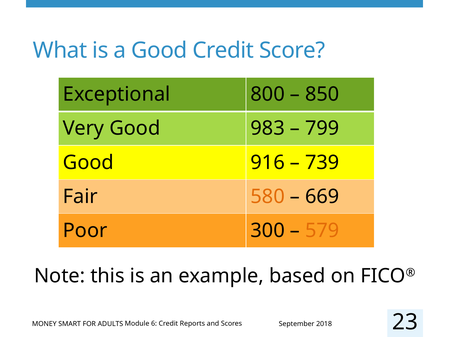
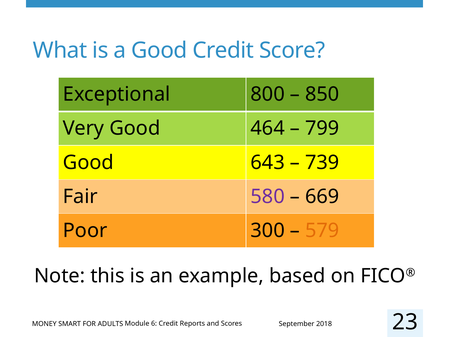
983: 983 -> 464
916: 916 -> 643
580 colour: orange -> purple
